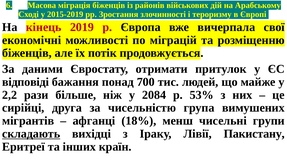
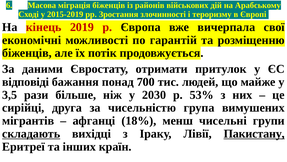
міграцій: міграцій -> гарантій
2,2: 2,2 -> 3,5
2084: 2084 -> 2030
Пакистану underline: none -> present
